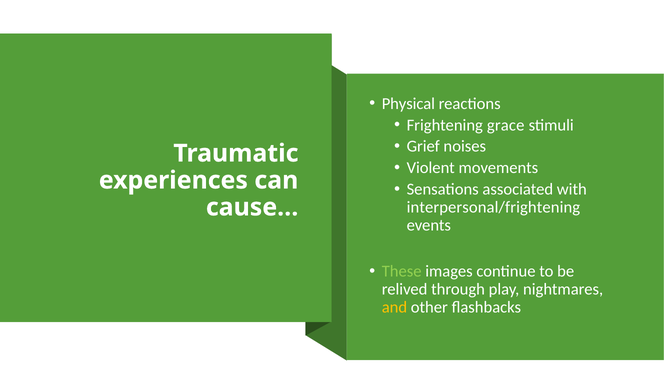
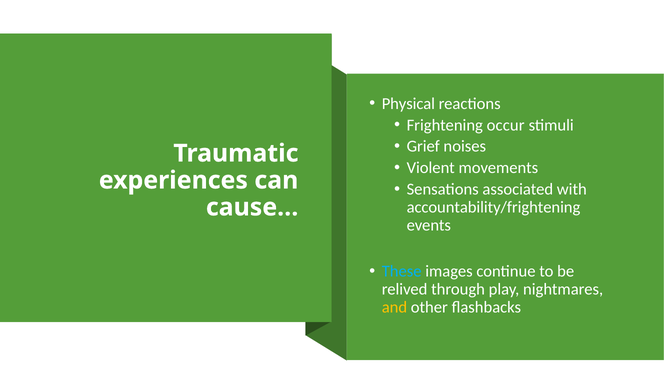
grace: grace -> occur
interpersonal/frightening: interpersonal/frightening -> accountability/frightening
These colour: light green -> light blue
